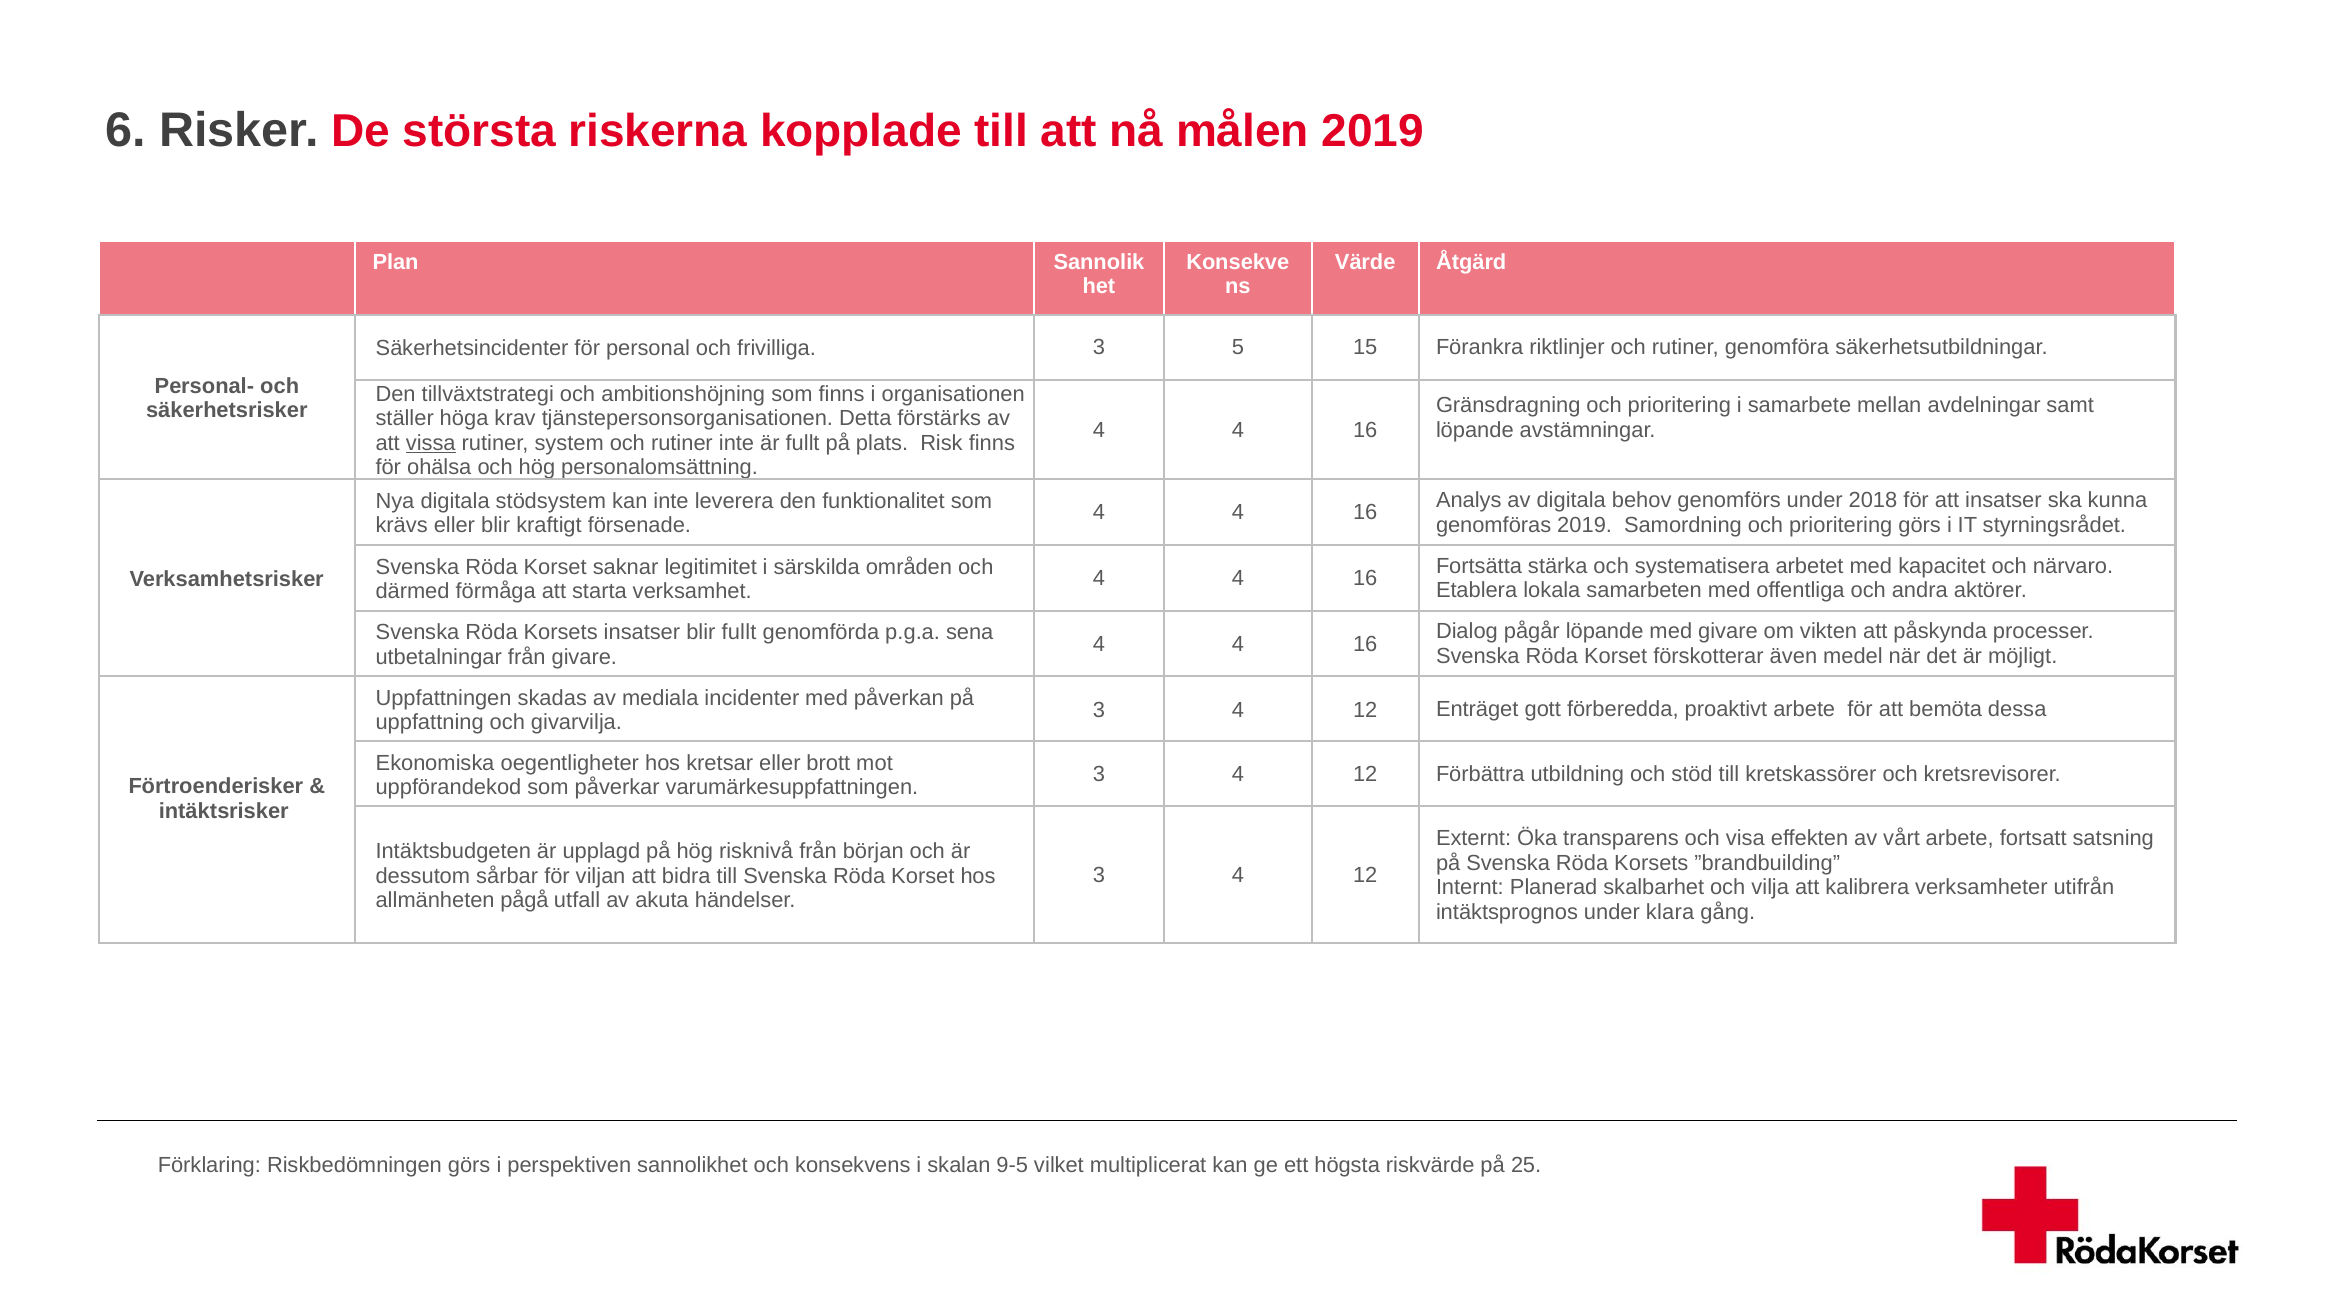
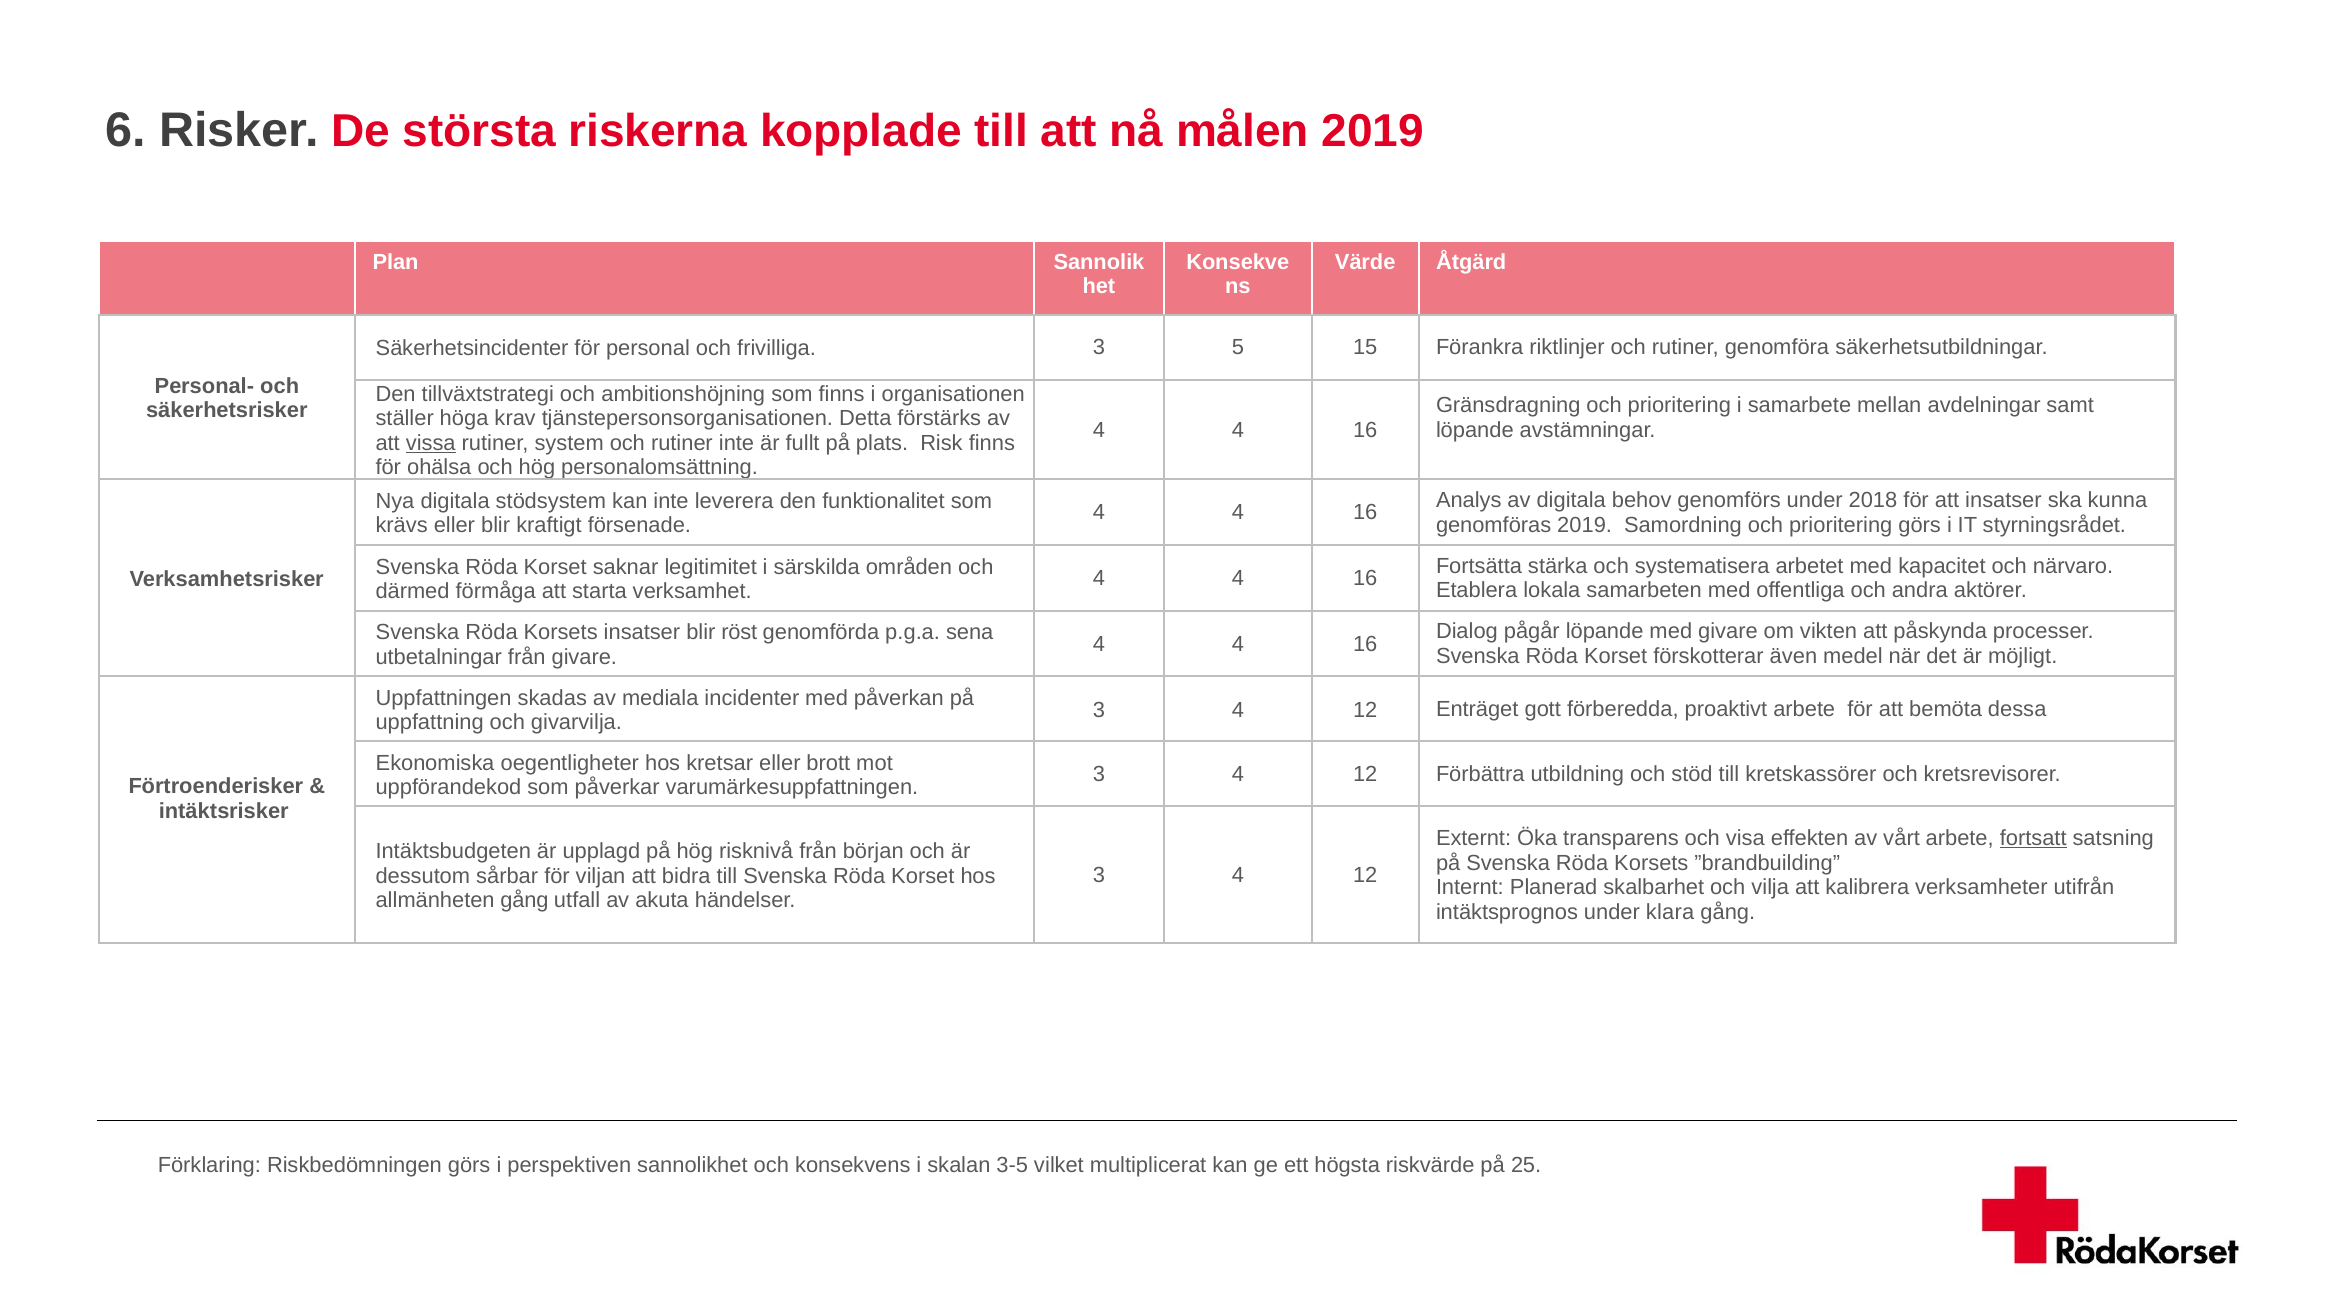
blir fullt: fullt -> röst
fortsatt underline: none -> present
allmänheten pågå: pågå -> gång
9-5: 9-5 -> 3-5
